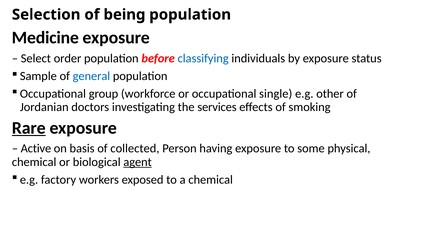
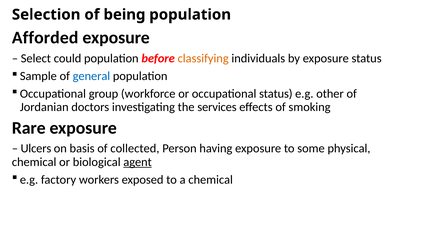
Medicine: Medicine -> Afforded
order: order -> could
classifying colour: blue -> orange
occupational single: single -> status
Rare underline: present -> none
Active: Active -> Ulcers
